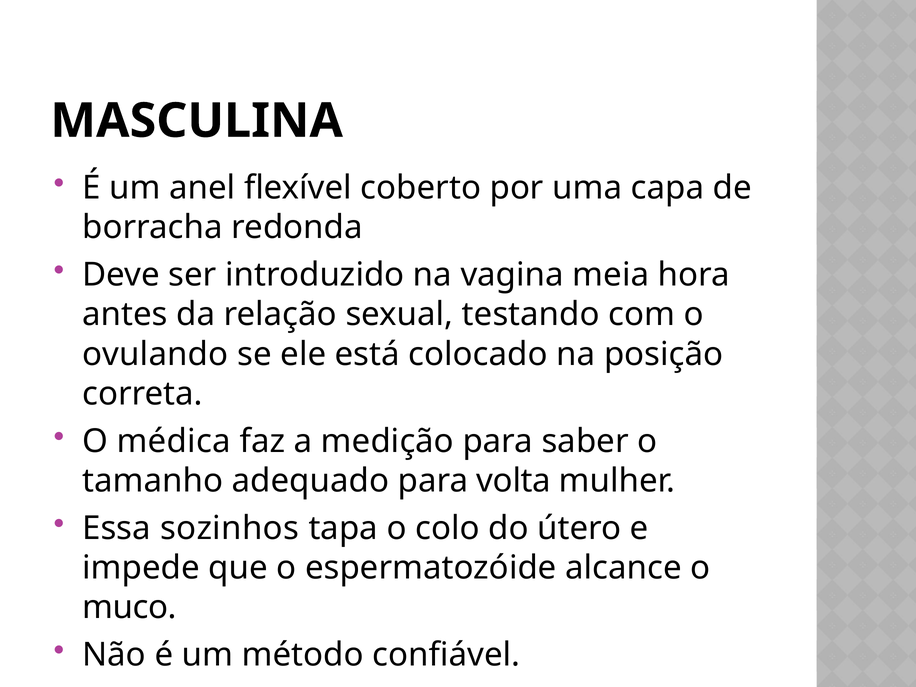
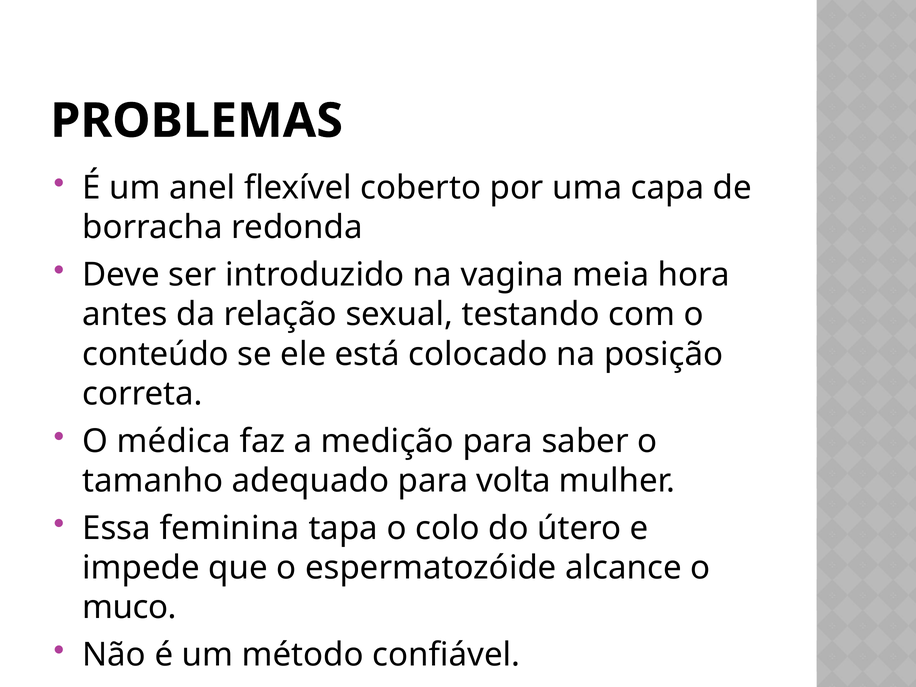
MASCULINA: MASCULINA -> PROBLEMAS
ovulando: ovulando -> conteúdo
sozinhos: sozinhos -> feminina
